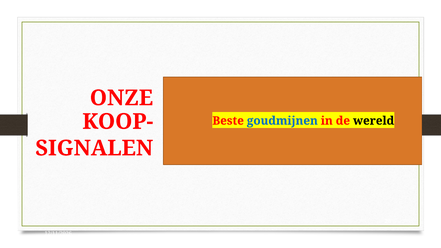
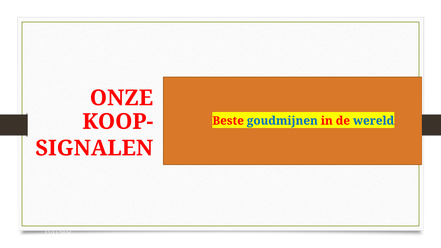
wereld colour: black -> blue
